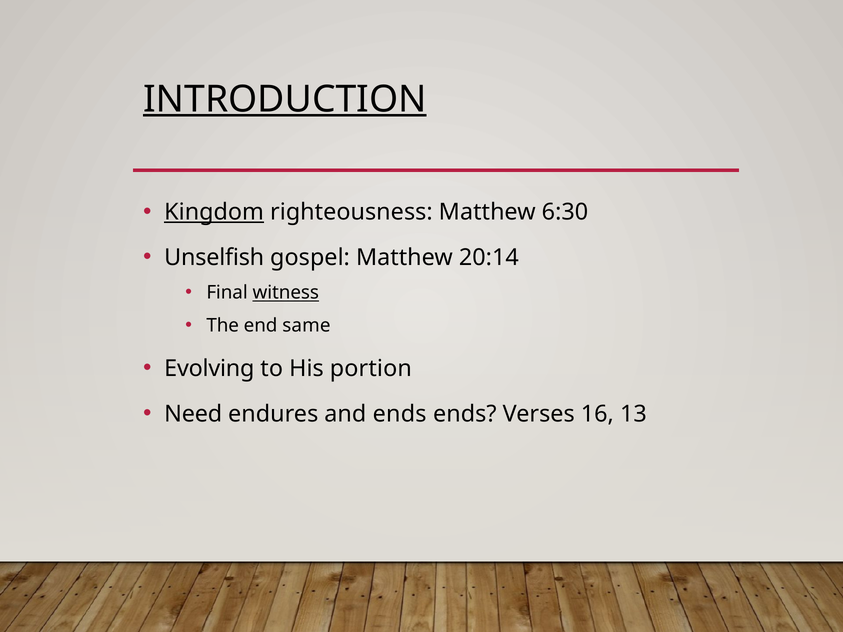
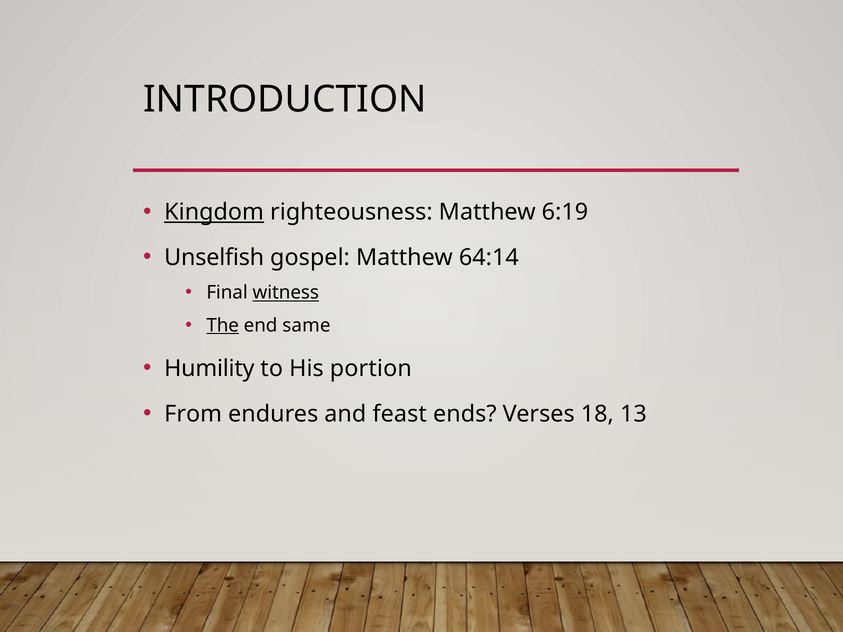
INTRODUCTION underline: present -> none
6:30: 6:30 -> 6:19
20:14: 20:14 -> 64:14
The underline: none -> present
Evolving: Evolving -> Humility
Need: Need -> From
and ends: ends -> feast
16: 16 -> 18
